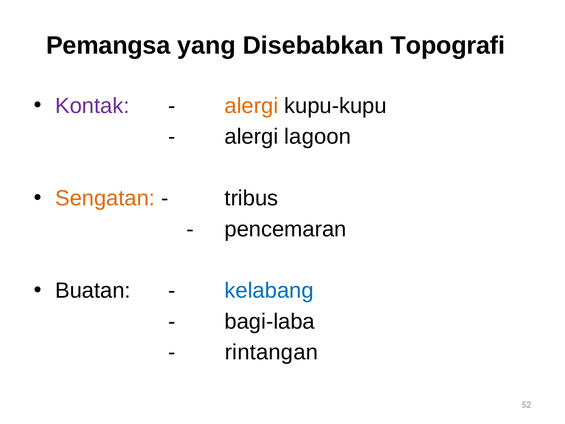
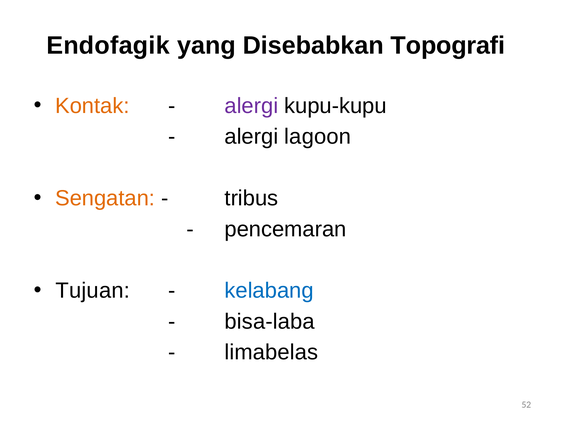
Pemangsa: Pemangsa -> Endofagik
Kontak colour: purple -> orange
alergi at (251, 106) colour: orange -> purple
Buatan: Buatan -> Tujuan
bagi-laba: bagi-laba -> bisa-laba
rintangan: rintangan -> limabelas
